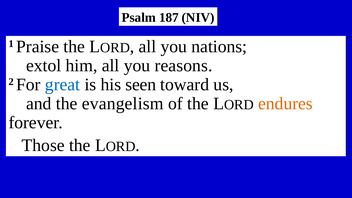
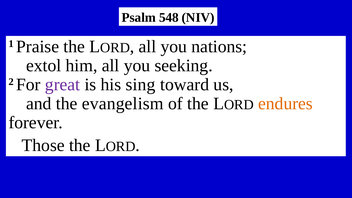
187: 187 -> 548
reasons: reasons -> seeking
great colour: blue -> purple
seen: seen -> sing
